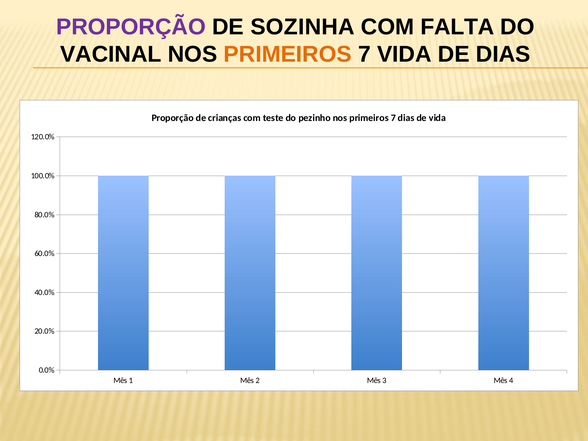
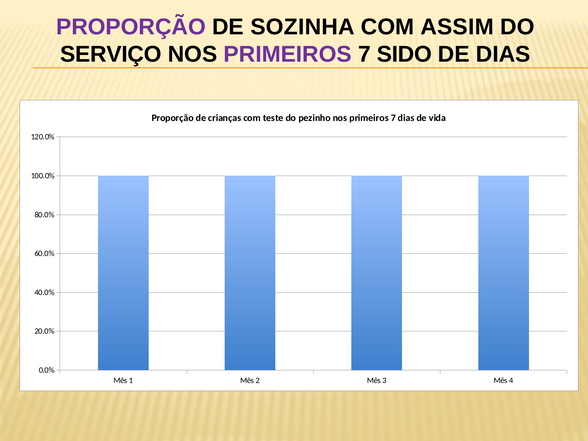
FALTA: FALTA -> ASSIM
VACINAL: VACINAL -> SERVIÇO
PRIMEIROS at (288, 54) colour: orange -> purple
7 VIDA: VIDA -> SIDO
